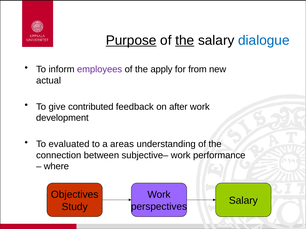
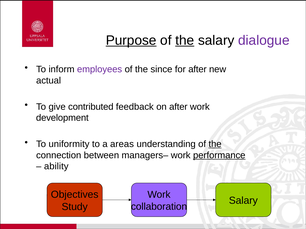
dialogue colour: blue -> purple
apply: apply -> since
for from: from -> after
evaluated: evaluated -> uniformity
the at (215, 144) underline: none -> present
subjective–: subjective– -> managers–
performance underline: none -> present
where: where -> ability
perspectives: perspectives -> collaboration
